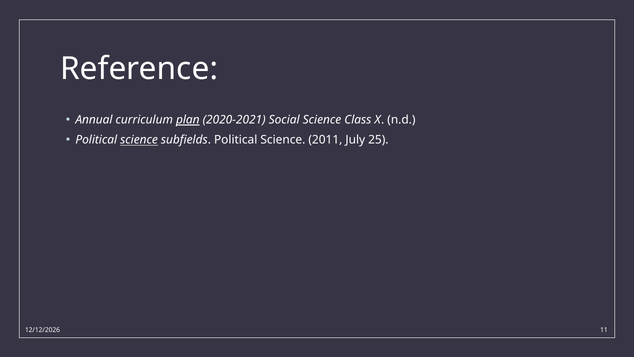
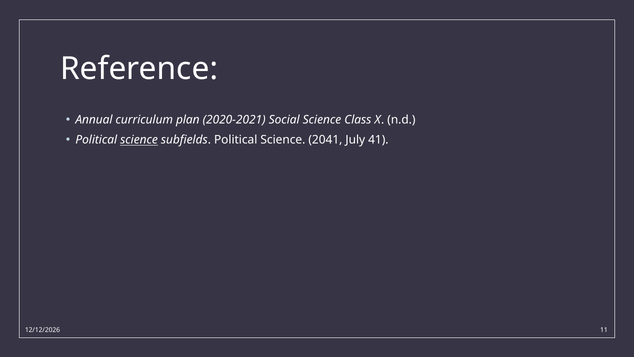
plan underline: present -> none
2011: 2011 -> 2041
25: 25 -> 41
